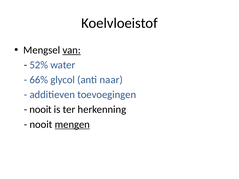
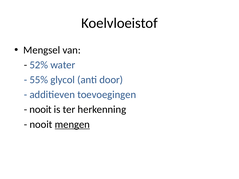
van underline: present -> none
66%: 66% -> 55%
naar: naar -> door
